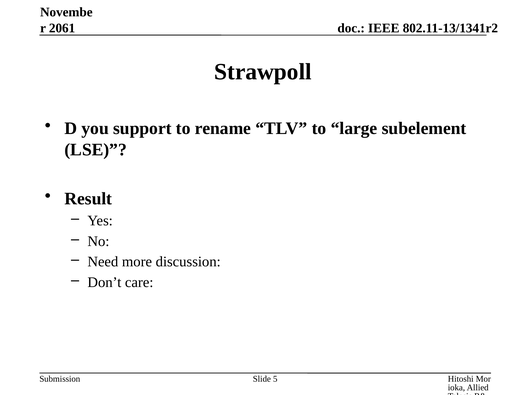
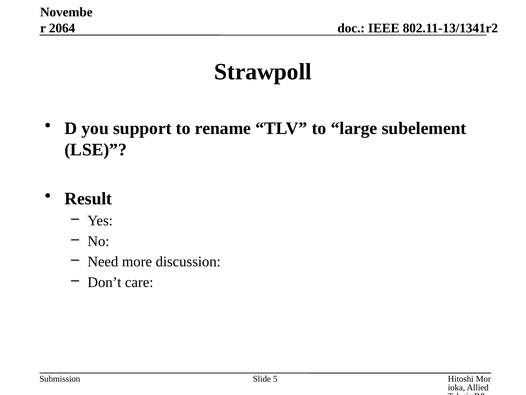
2061: 2061 -> 2064
